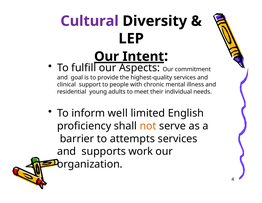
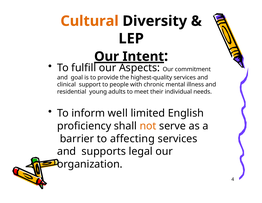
Cultural colour: purple -> orange
attempts: attempts -> affecting
work: work -> legal
